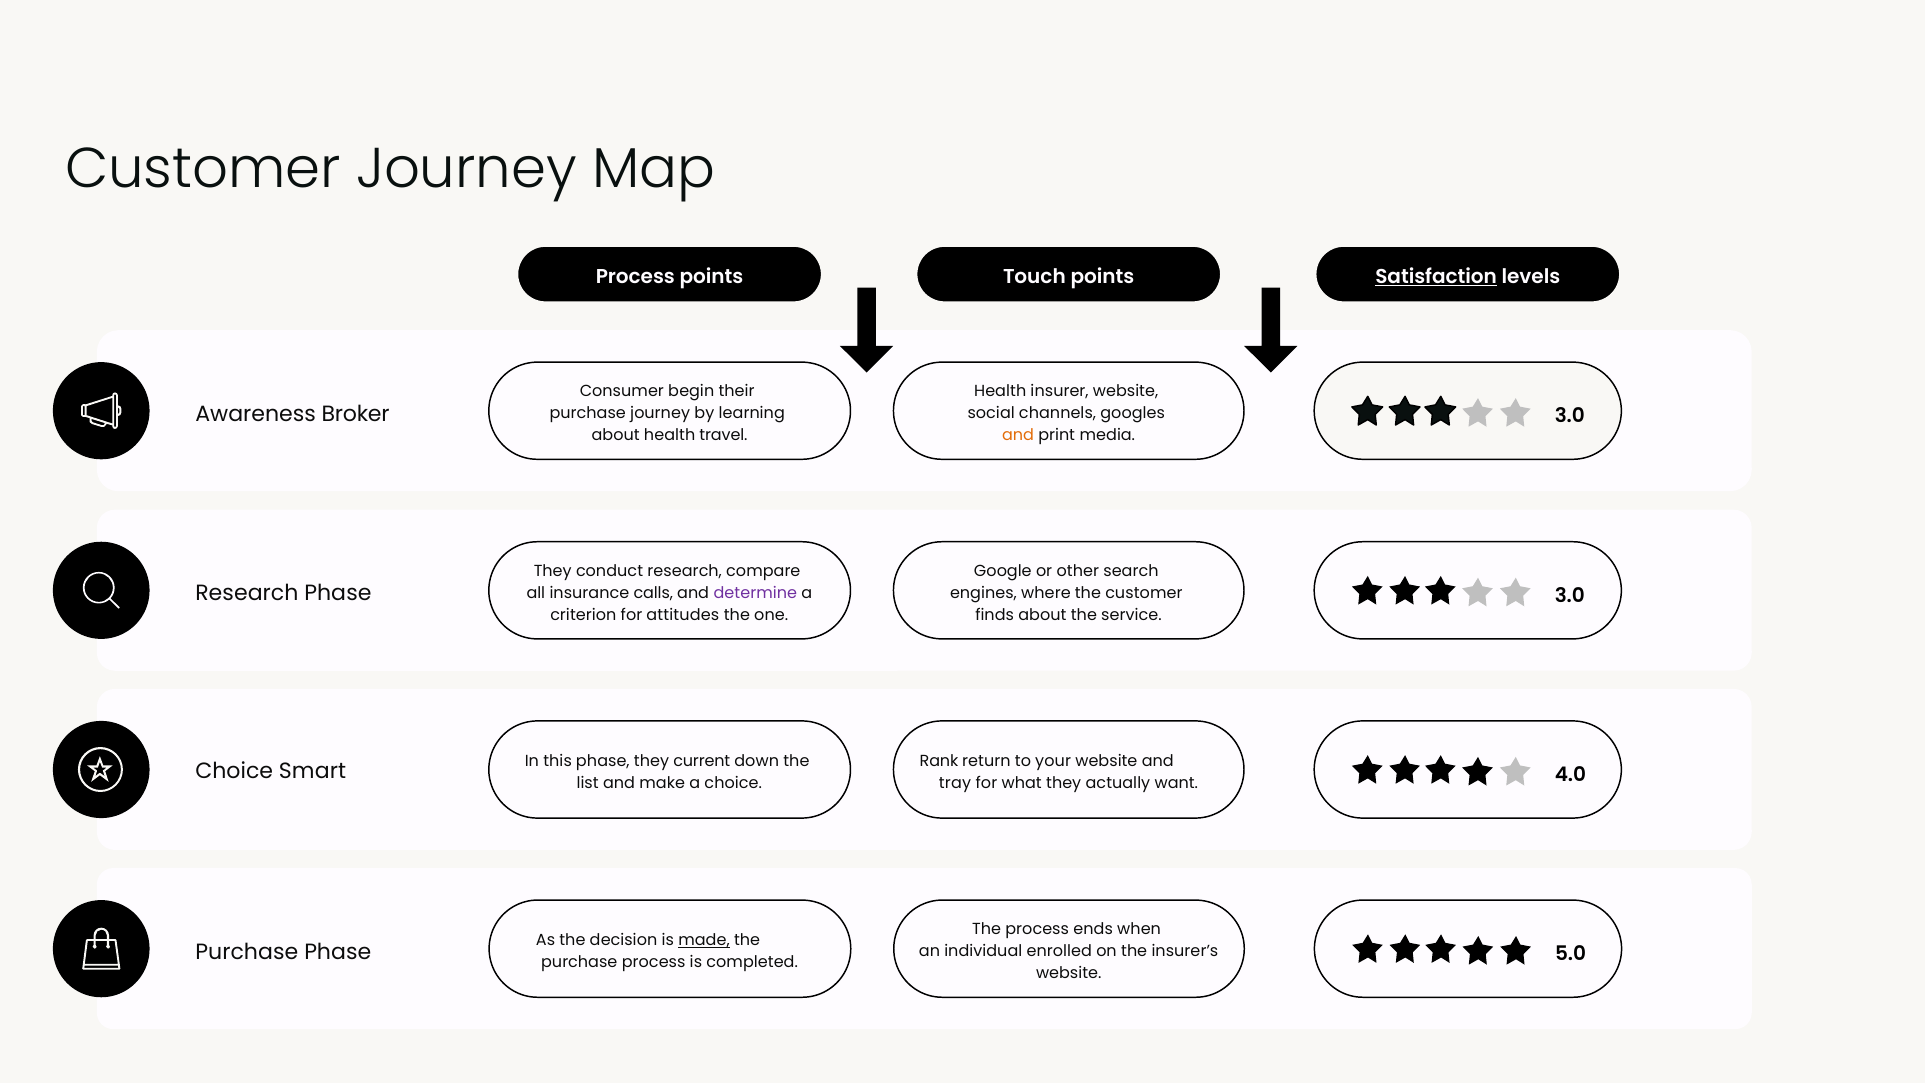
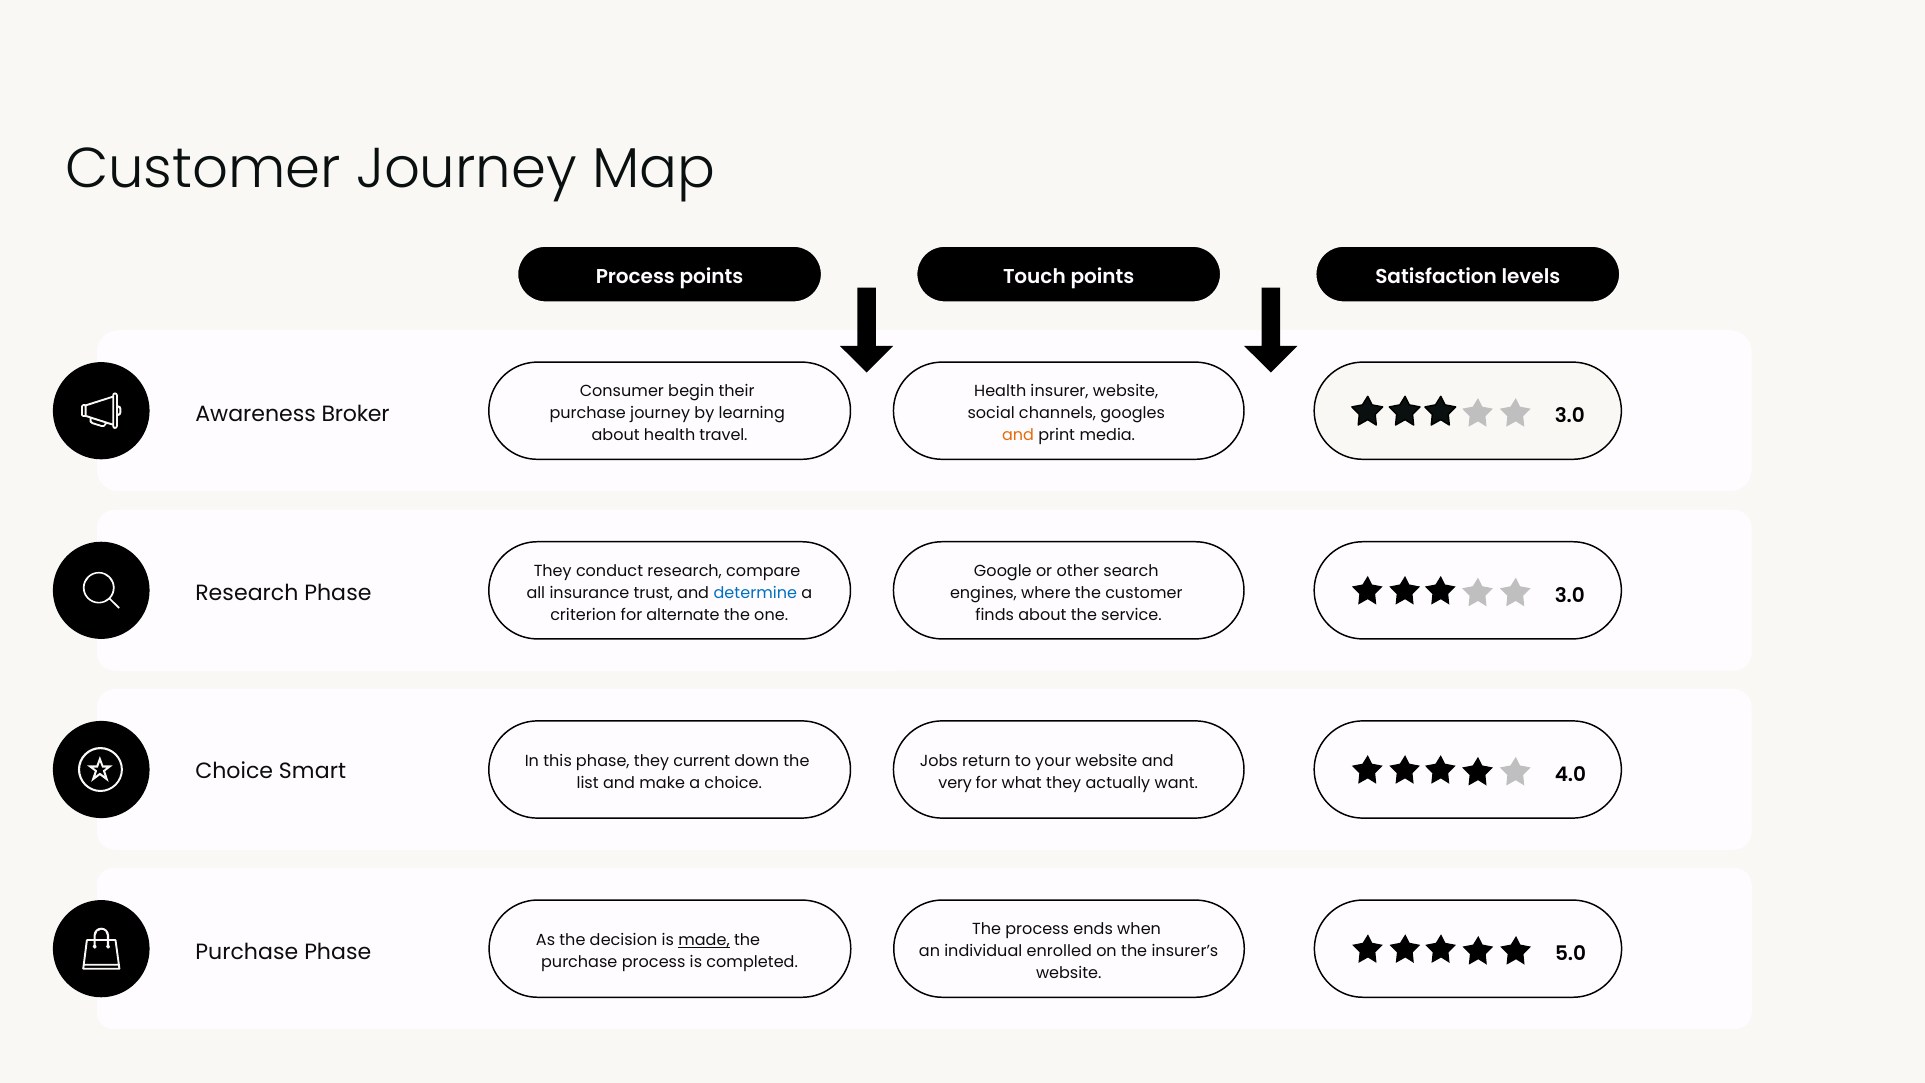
Satisfaction underline: present -> none
calls: calls -> trust
determine colour: purple -> blue
attitudes: attitudes -> alternate
Rank: Rank -> Jobs
tray: tray -> very
